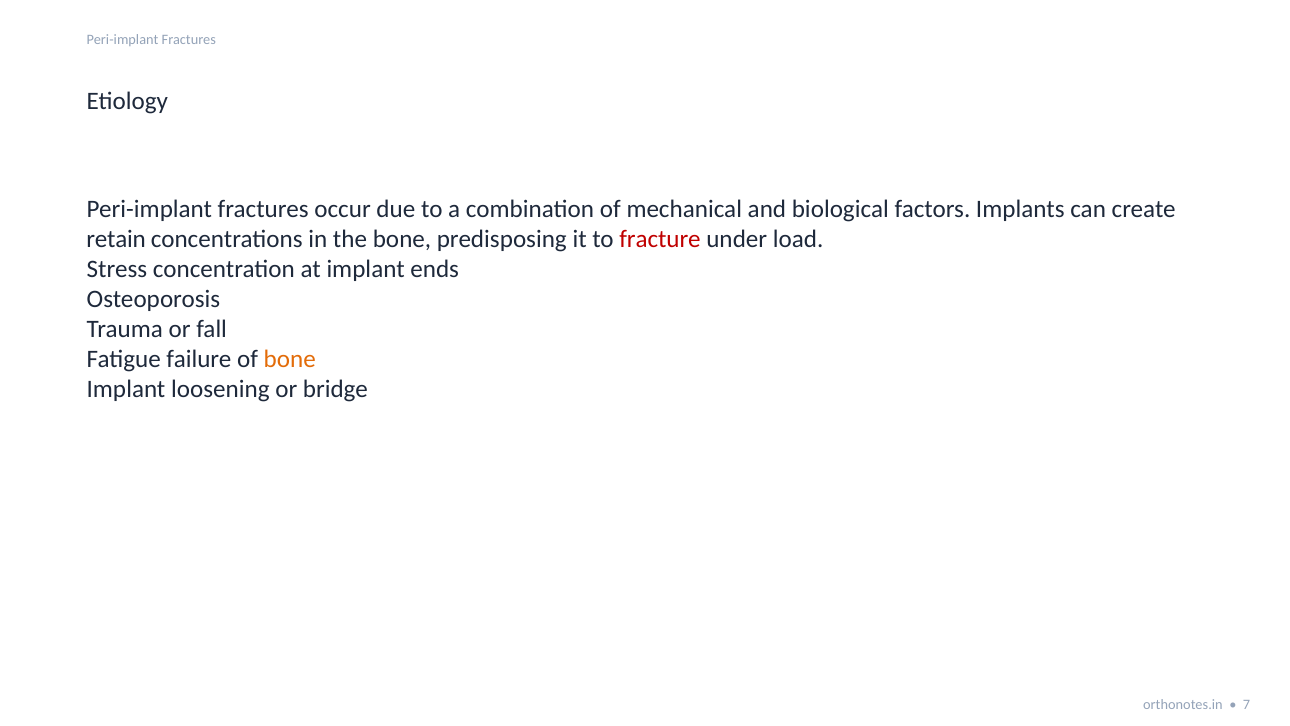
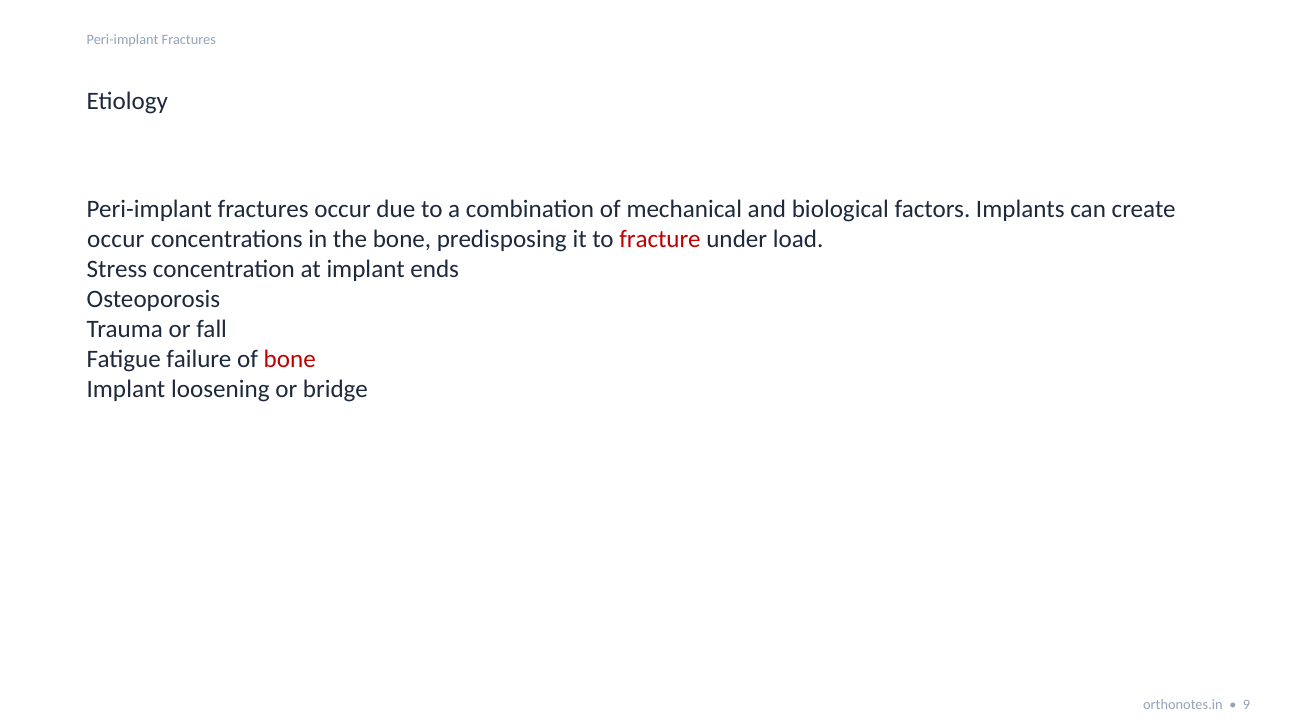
retain at (116, 239): retain -> occur
bone at (290, 359) colour: orange -> red
7: 7 -> 9
